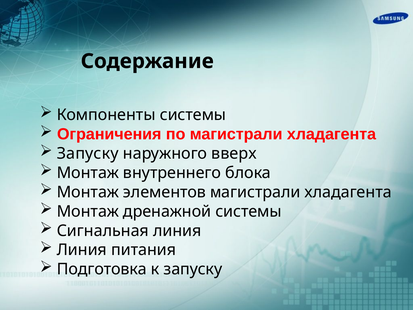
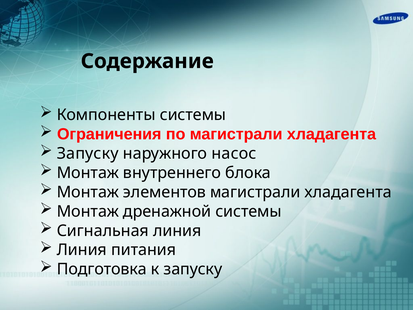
вверх: вверх -> насос
